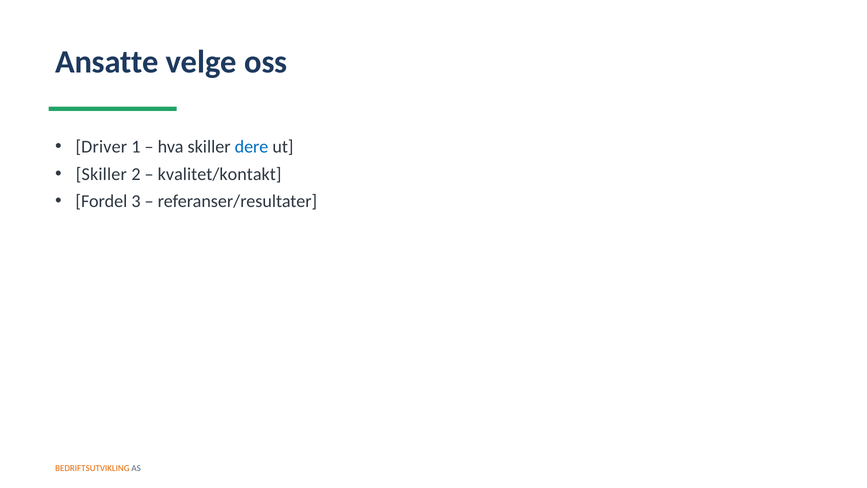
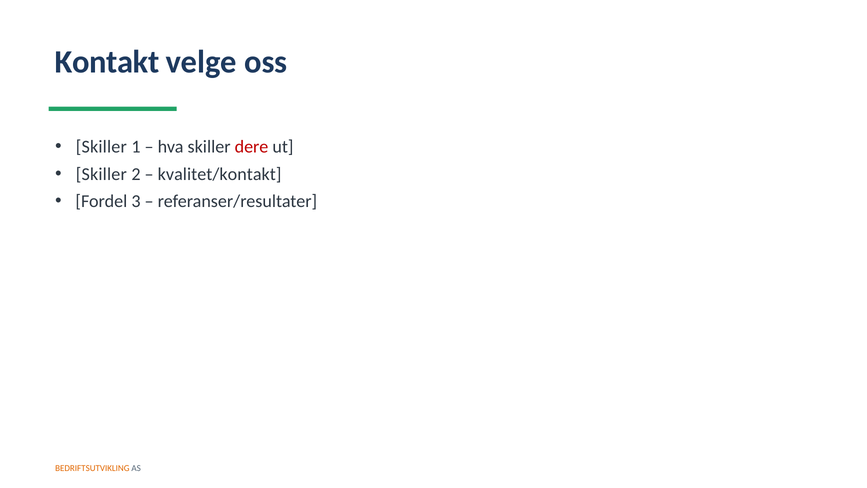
Ansatte: Ansatte -> Kontakt
Driver at (101, 147): Driver -> Skiller
dere colour: blue -> red
